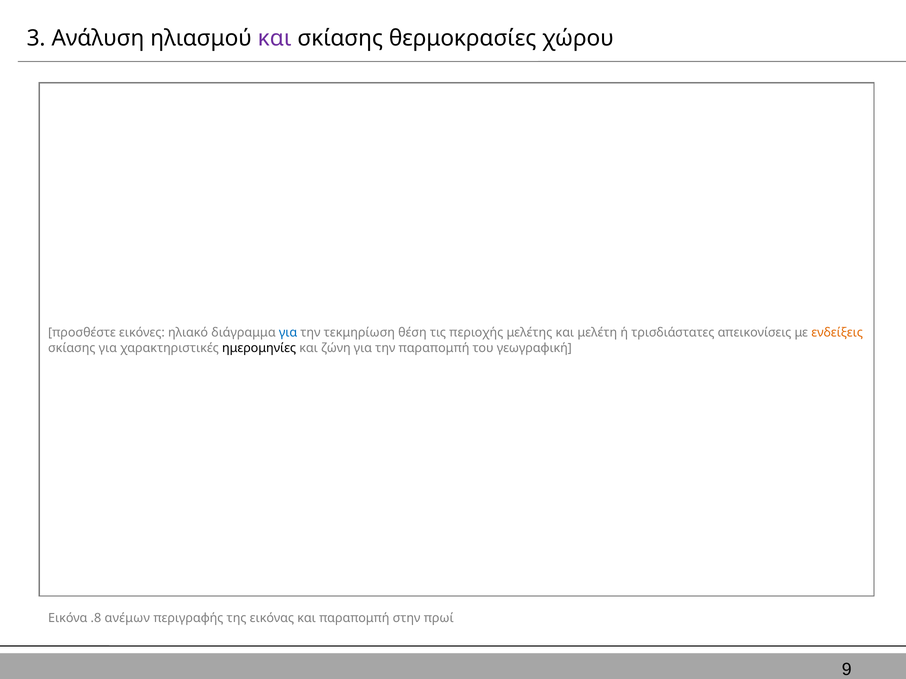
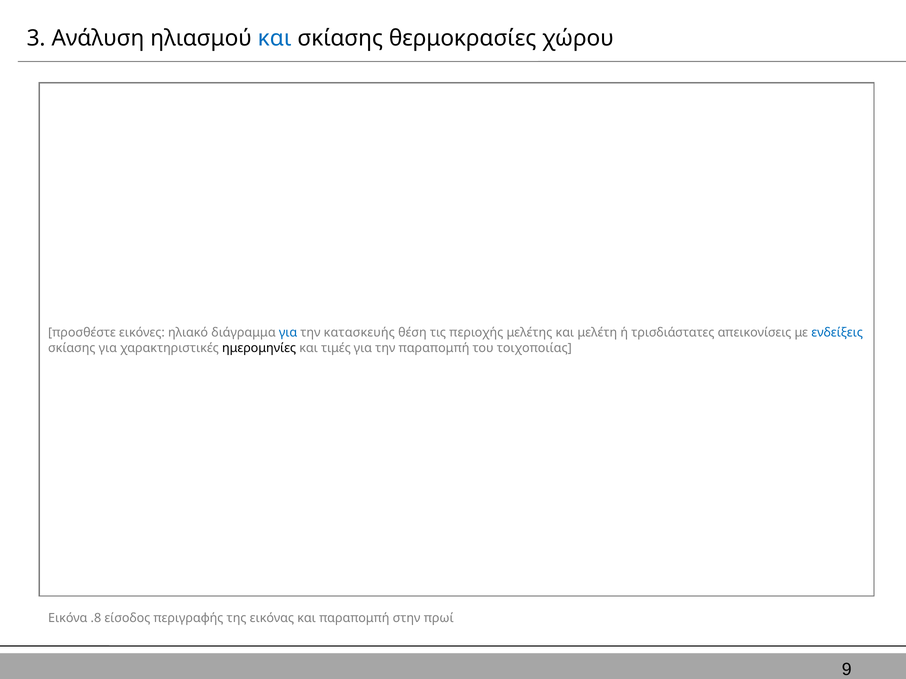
και at (275, 38) colour: purple -> blue
τεκμηρίωση: τεκμηρίωση -> κατασκευής
ενδείξεις colour: orange -> blue
ζώνη: ζώνη -> τιμές
γεωγραφική: γεωγραφική -> τοιχοποιίας
ανέμων: ανέμων -> είσοδος
